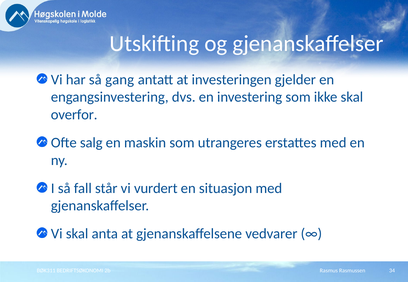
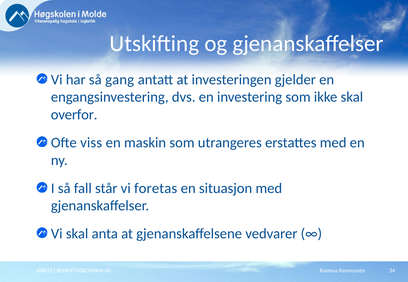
salg: salg -> viss
vurdert: vurdert -> foretas
